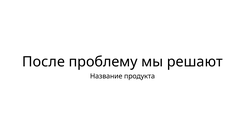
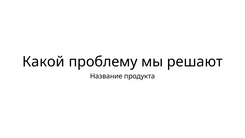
После: После -> Какой
